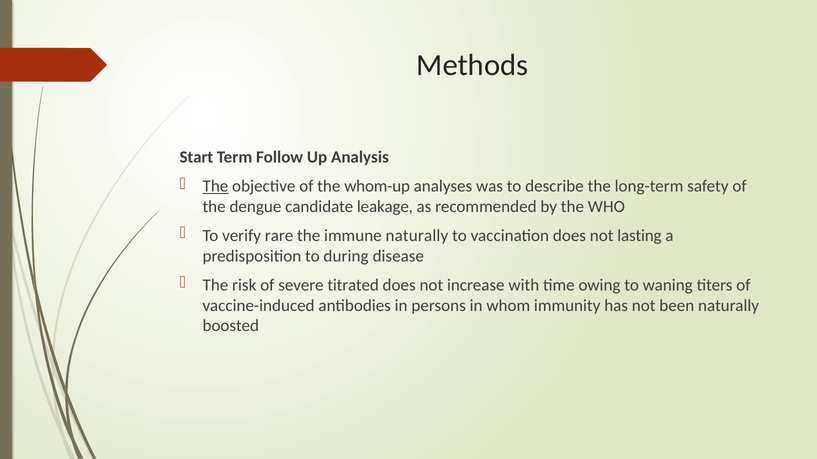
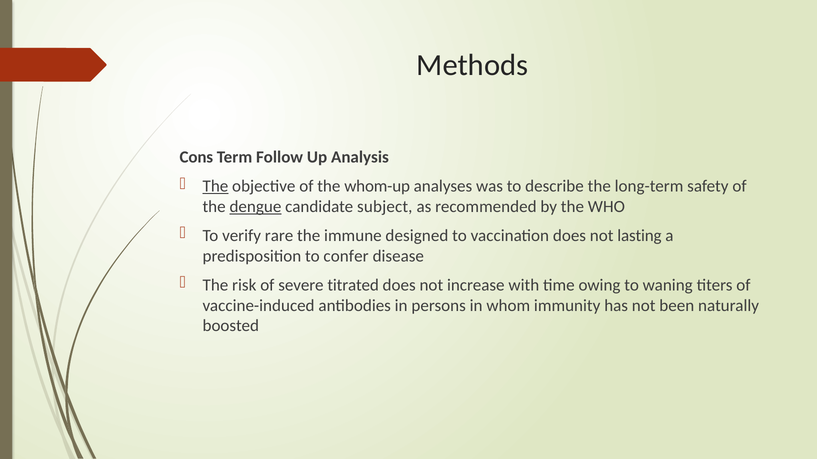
Start: Start -> Cons
dengue underline: none -> present
leakage: leakage -> subject
immune naturally: naturally -> designed
during: during -> confer
